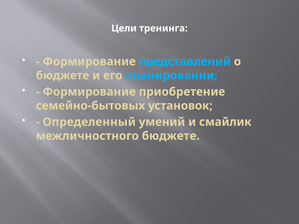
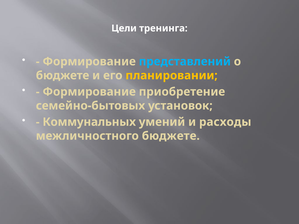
планировании colour: light blue -> yellow
Определенный: Определенный -> Коммунальных
смайлик: смайлик -> расходы
